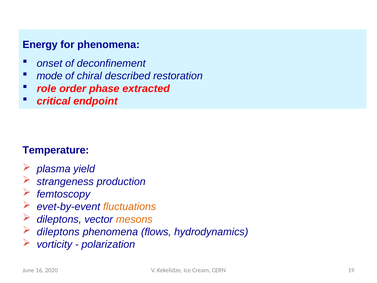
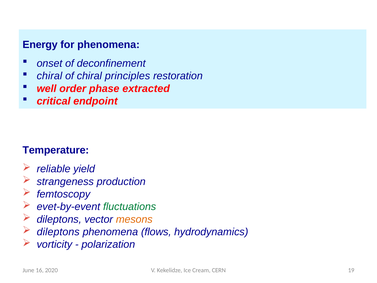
mode at (50, 76): mode -> chiral
described: described -> principles
role: role -> well
plasma: plasma -> reliable
fluctuations colour: orange -> green
